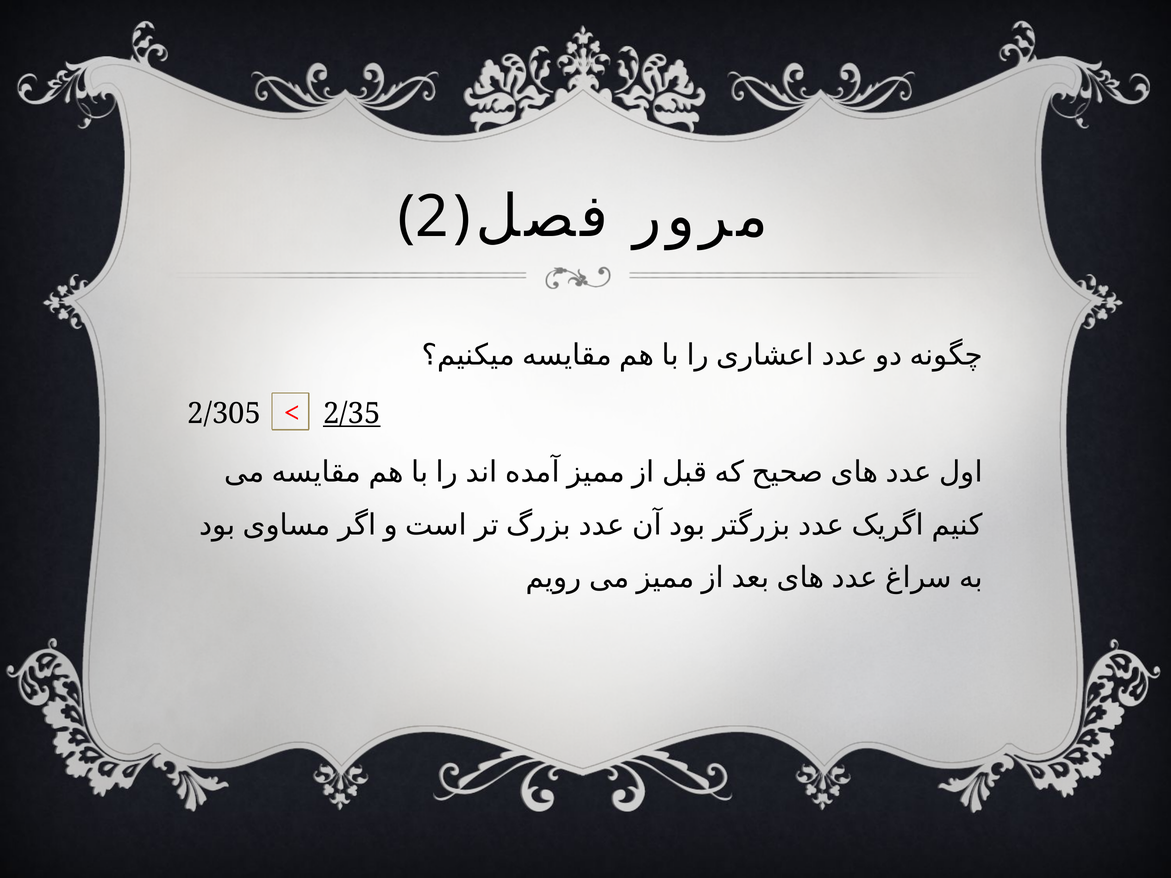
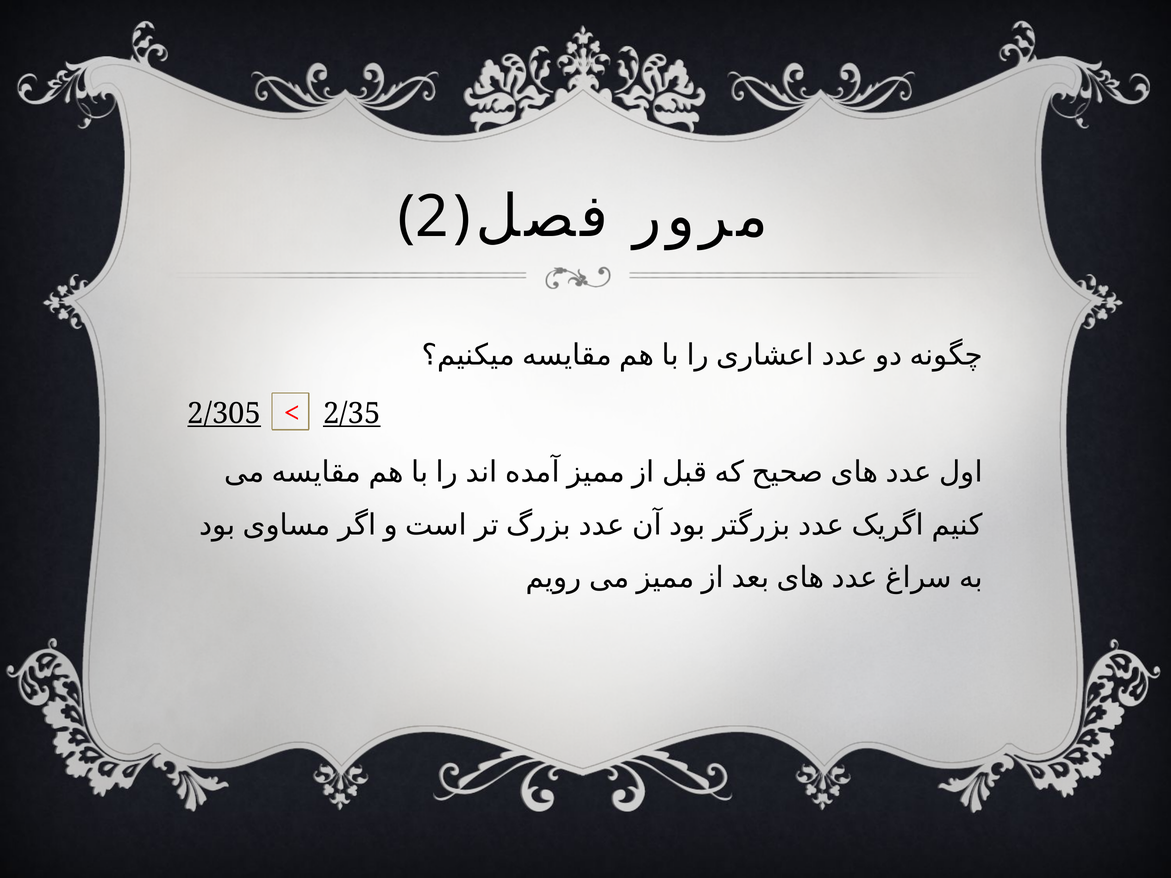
2/305 underline: none -> present
